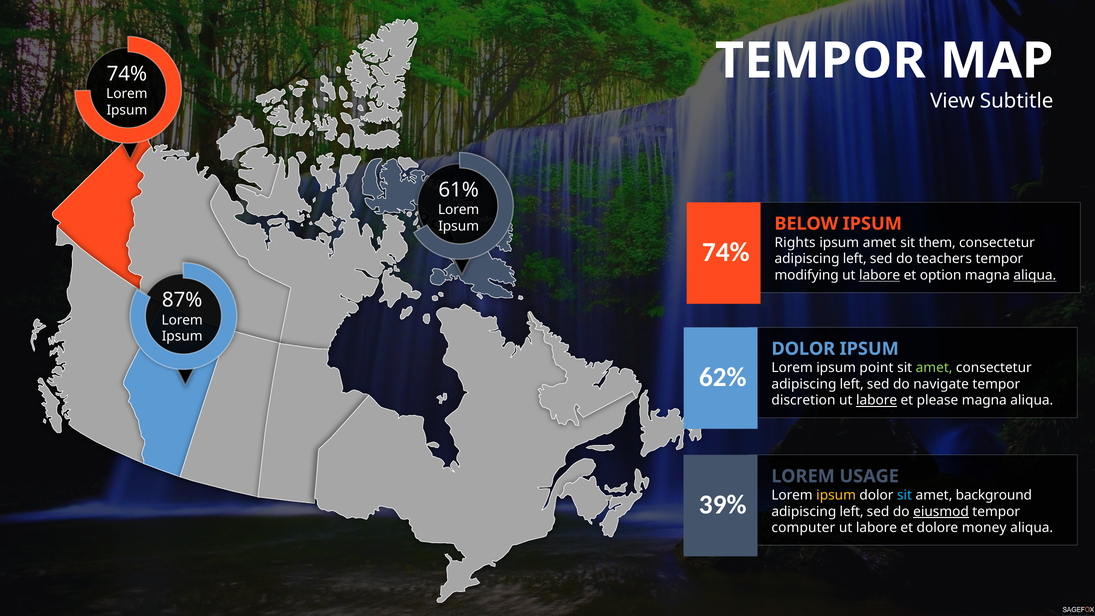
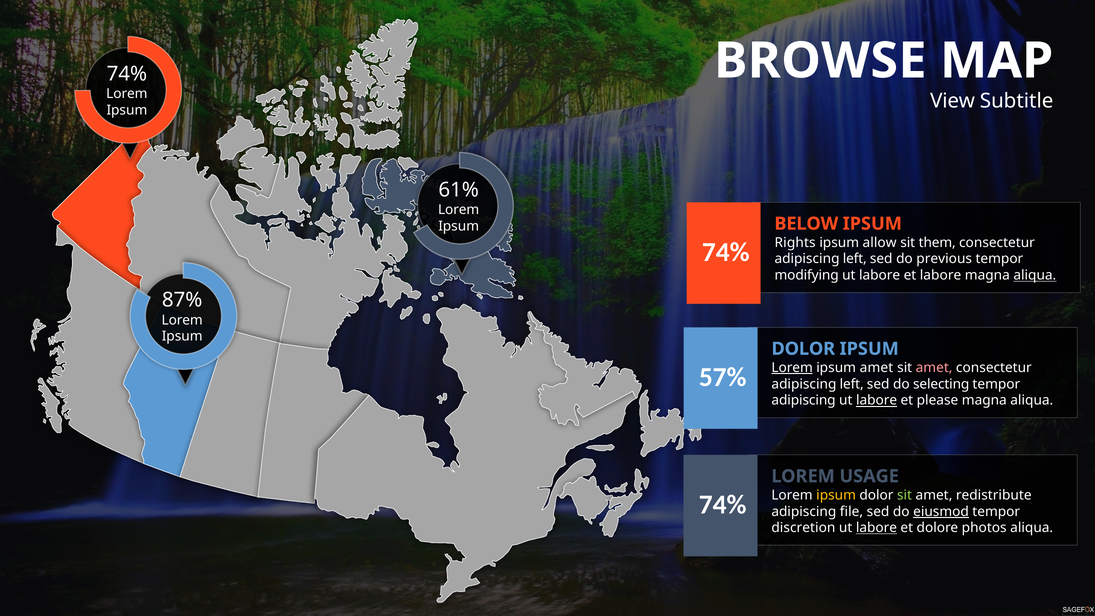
TEMPOR at (820, 61): TEMPOR -> BROWSE
ipsum amet: amet -> allow
teachers: teachers -> previous
labore at (880, 275) underline: present -> none
et option: option -> labore
Lorem at (792, 368) underline: none -> present
ipsum point: point -> amet
amet at (934, 368) colour: light green -> pink
62%: 62% -> 57%
navigate: navigate -> selecting
discretion at (803, 400): discretion -> adipiscing
sit at (905, 495) colour: light blue -> light green
background: background -> redistribute
39% at (723, 505): 39% -> 74%
left at (852, 511): left -> file
computer: computer -> discretion
labore at (876, 528) underline: none -> present
money: money -> photos
